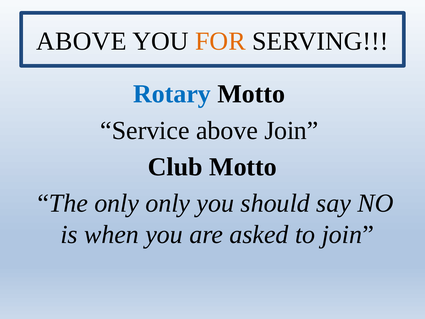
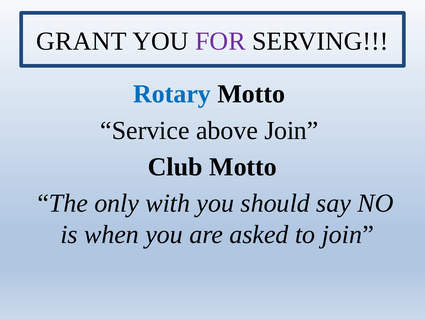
ABOVE at (81, 41): ABOVE -> GRANT
FOR colour: orange -> purple
only only: only -> with
